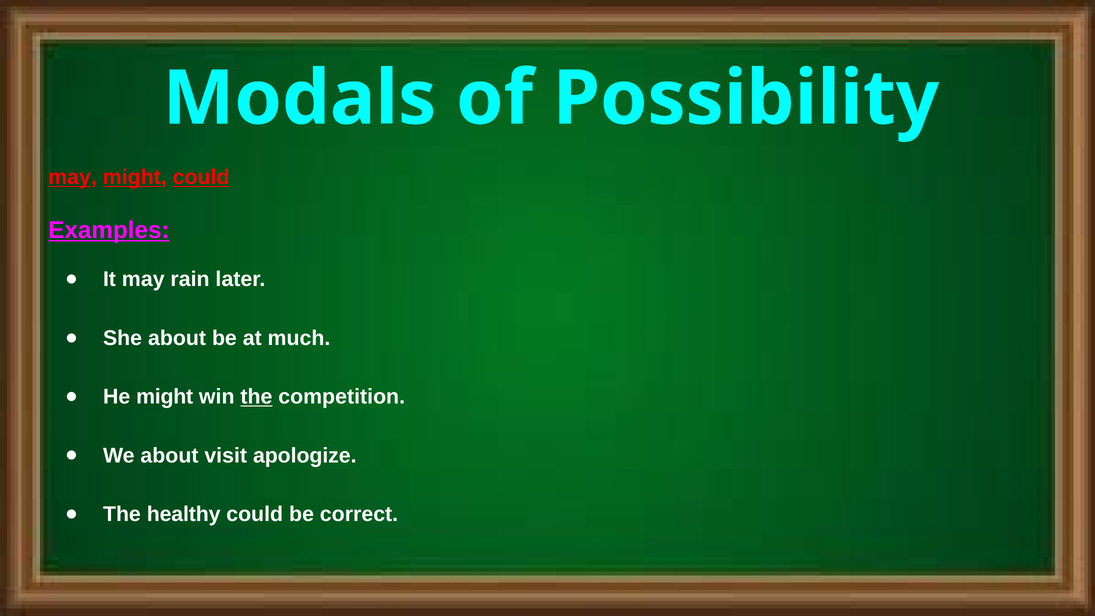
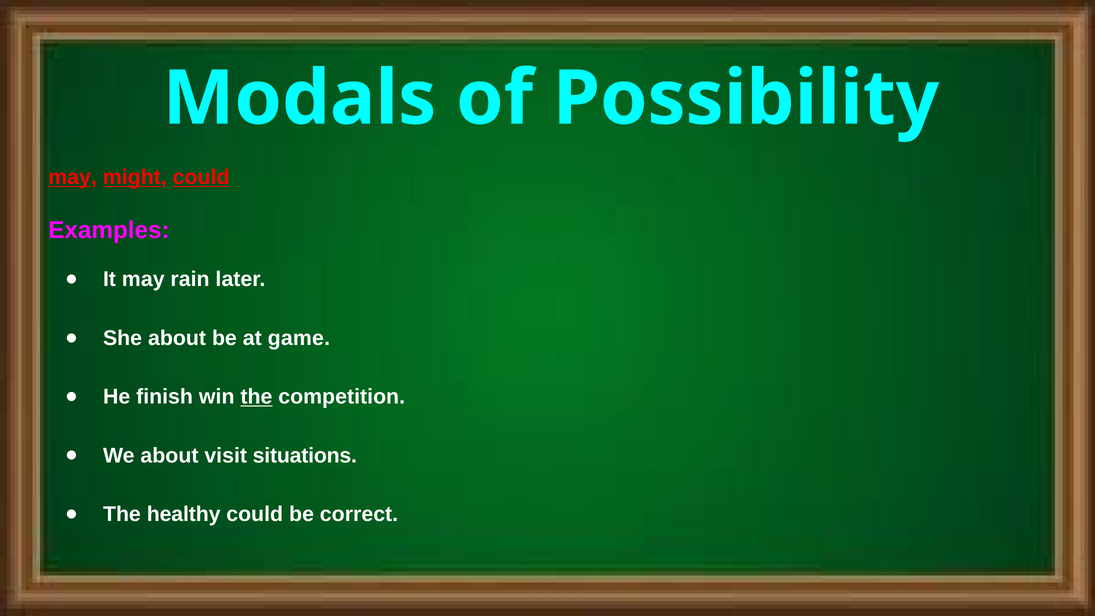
Examples underline: present -> none
much: much -> game
He might: might -> finish
apologize: apologize -> situations
